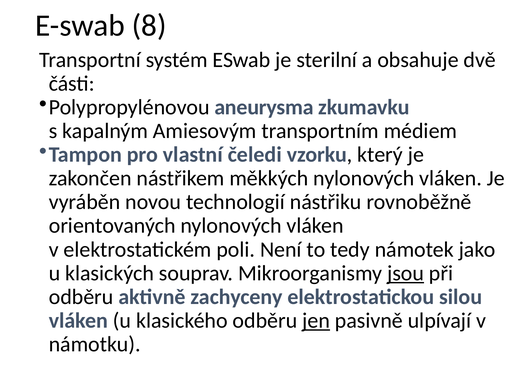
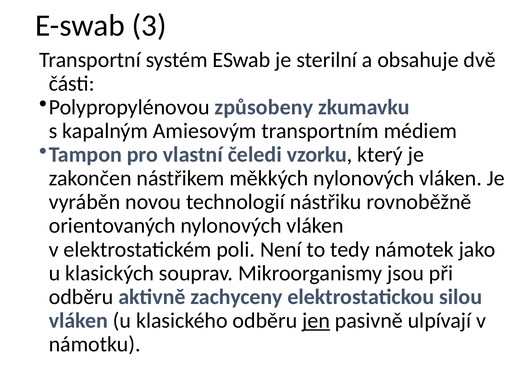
8: 8 -> 3
aneurysma: aneurysma -> způsobeny
jsou underline: present -> none
